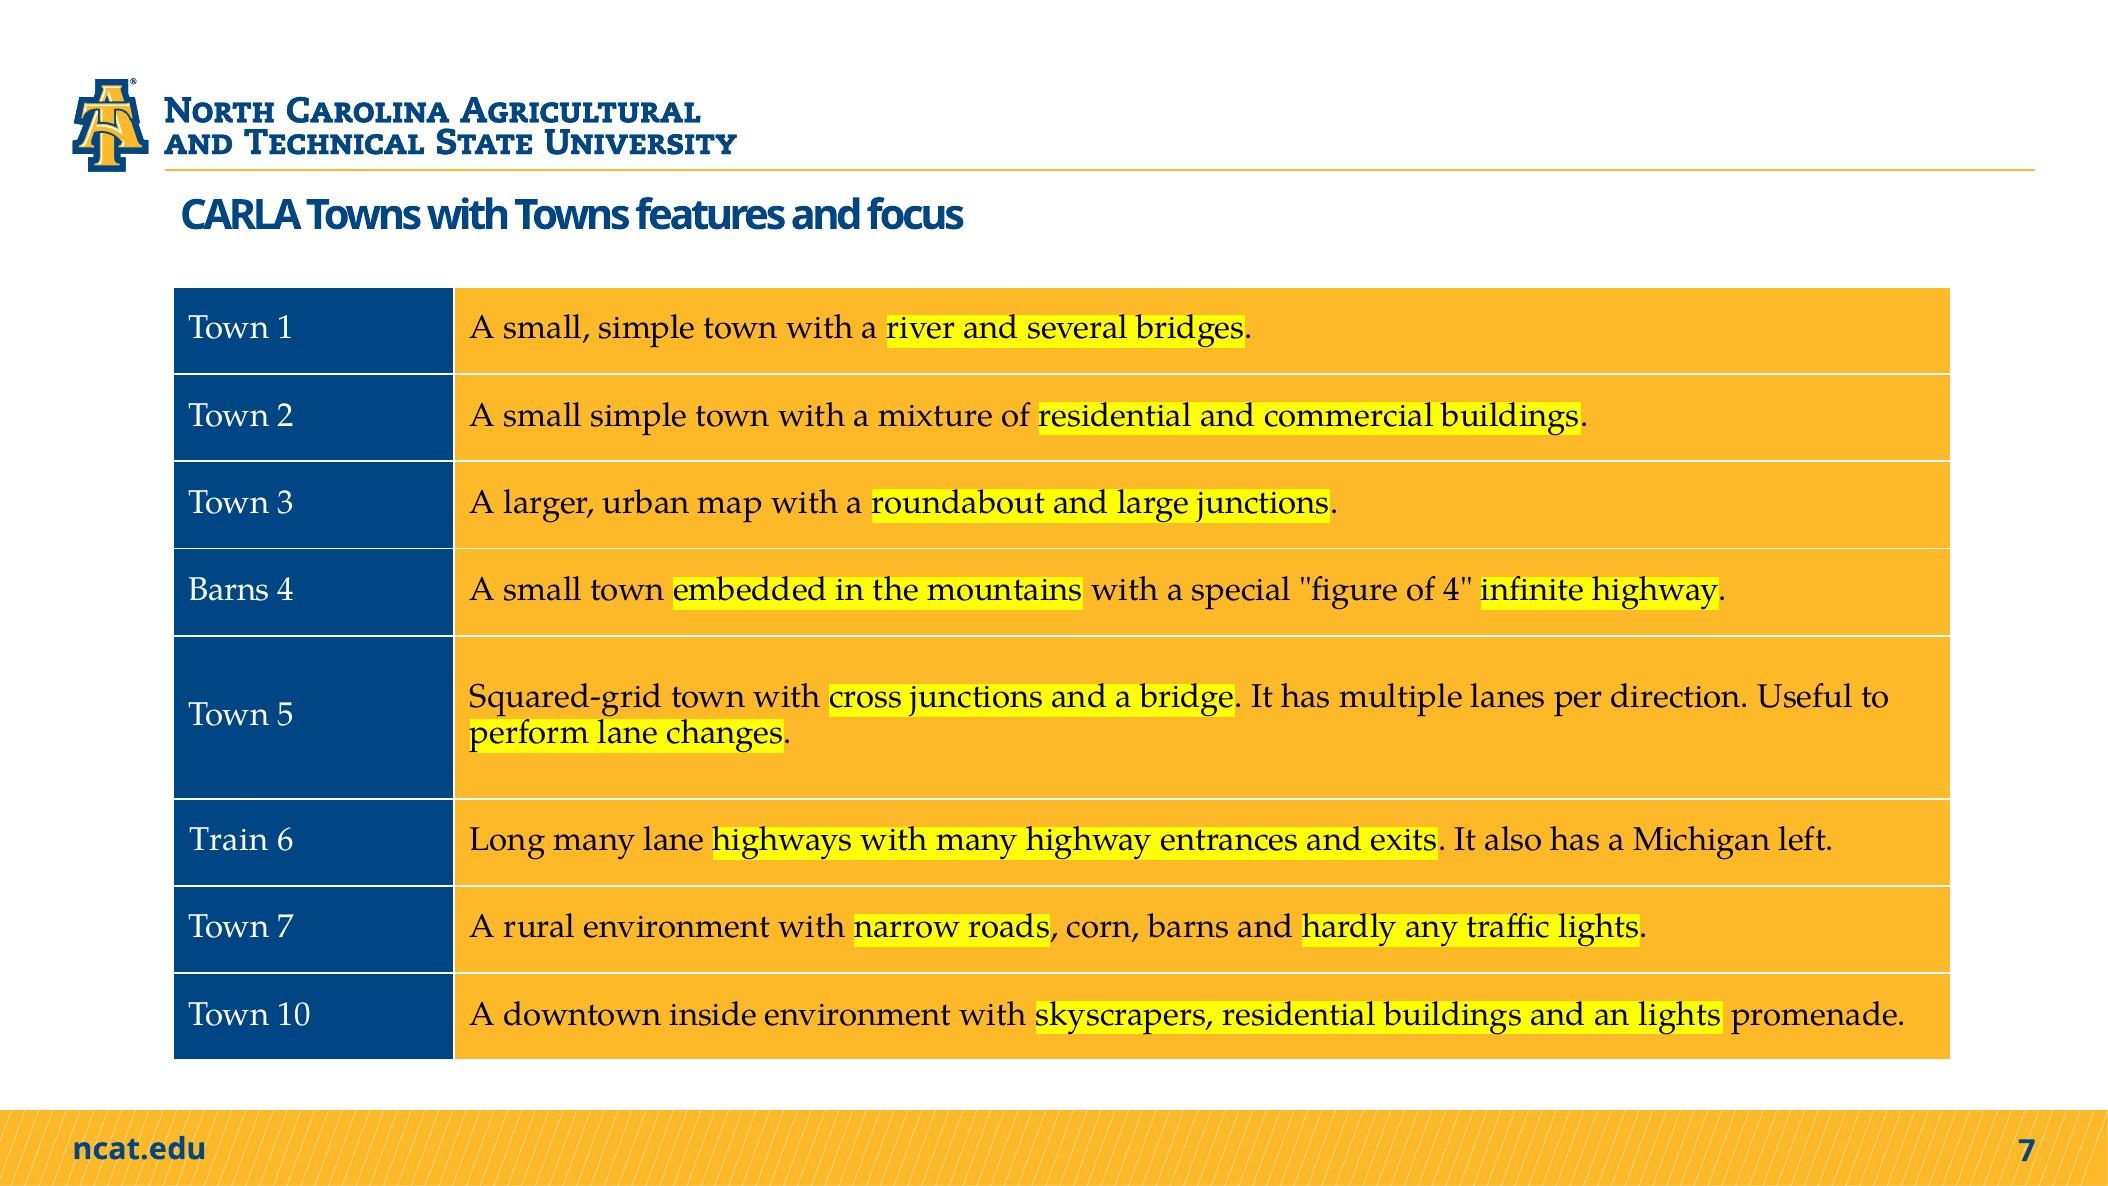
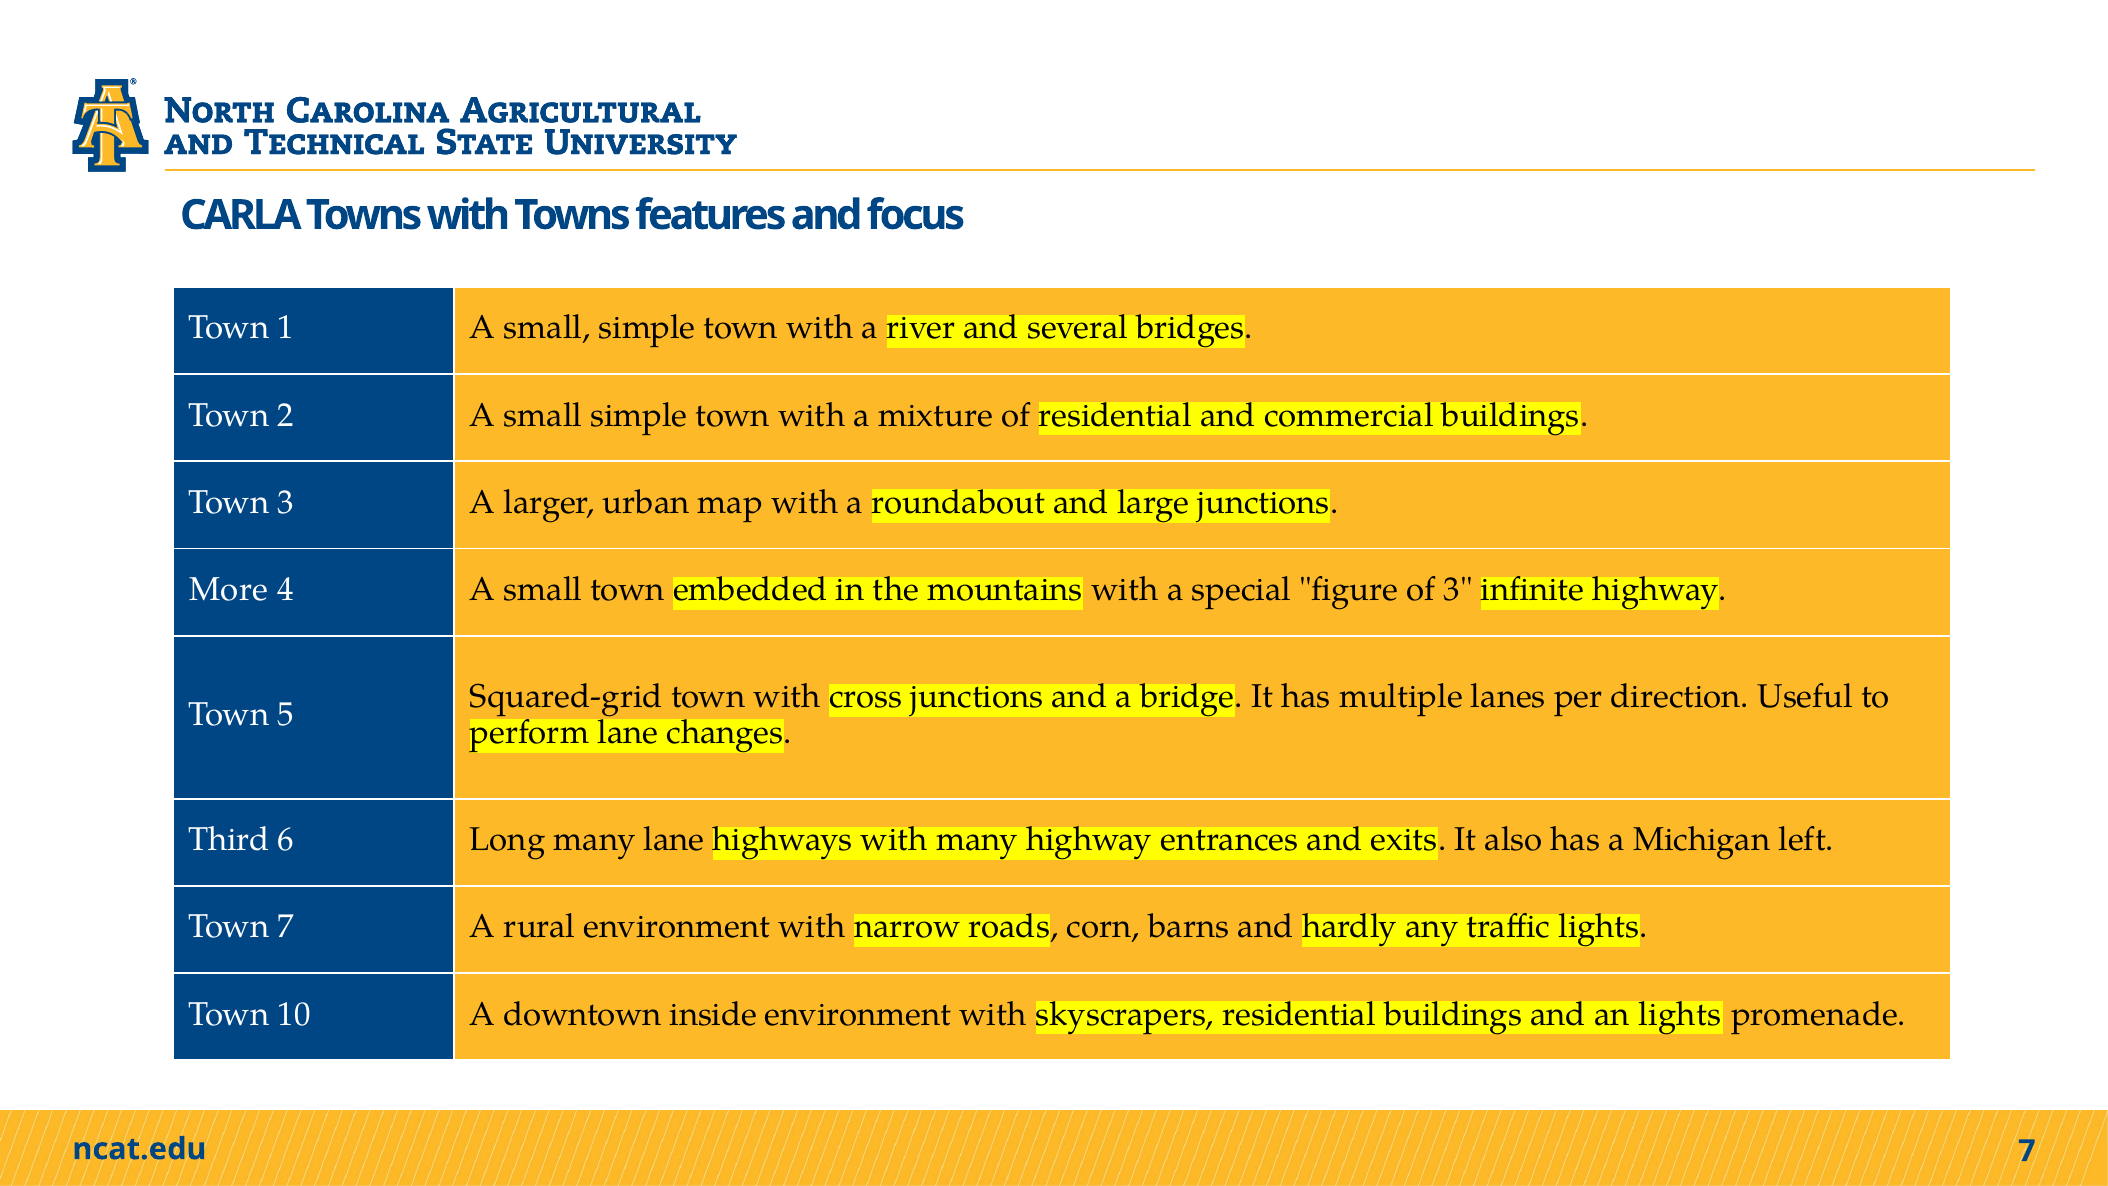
Barns at (229, 590): Barns -> More
of 4: 4 -> 3
Train: Train -> Third
